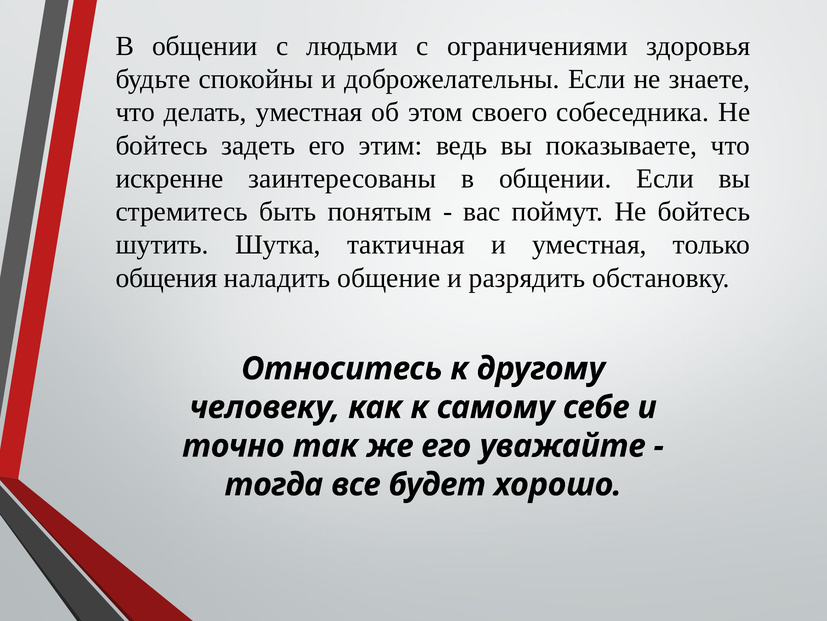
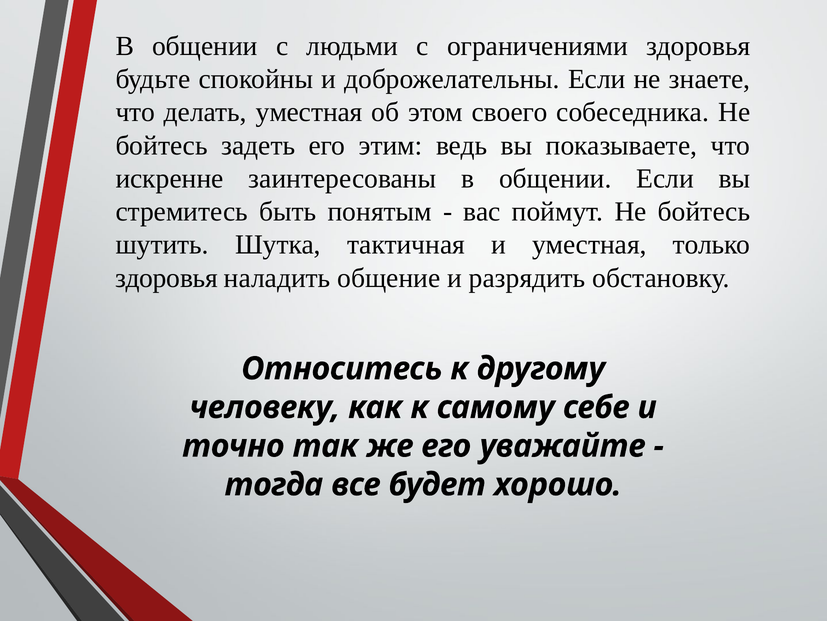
общения at (166, 278): общения -> здоровья
